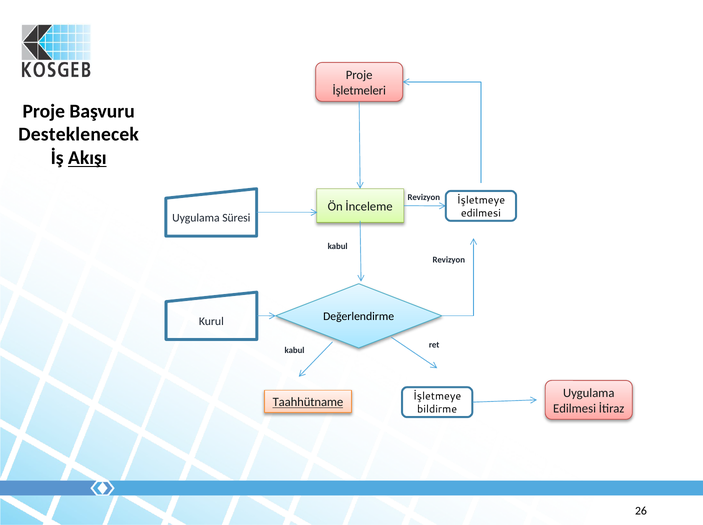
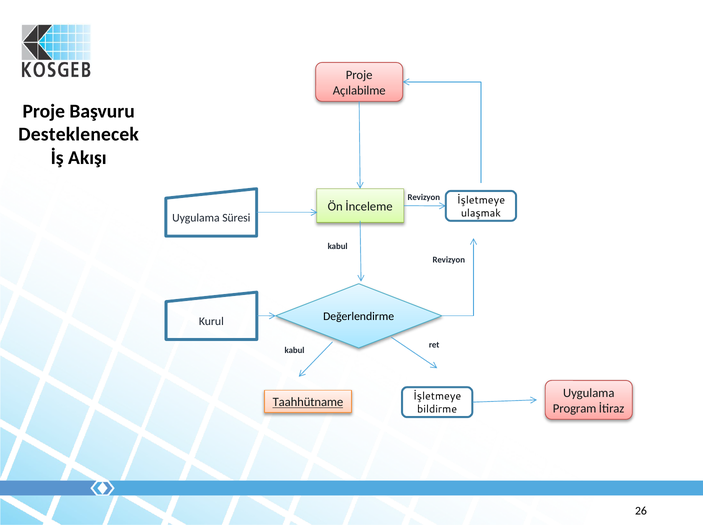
İşletmeleri: İşletmeleri -> Açılabilme
Akışı underline: present -> none
edilmesi at (481, 213): edilmesi -> ulaşmak
Edilmesi at (575, 409): Edilmesi -> Program
